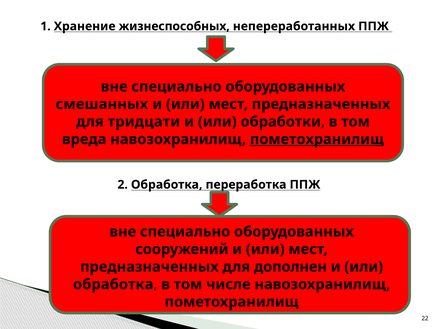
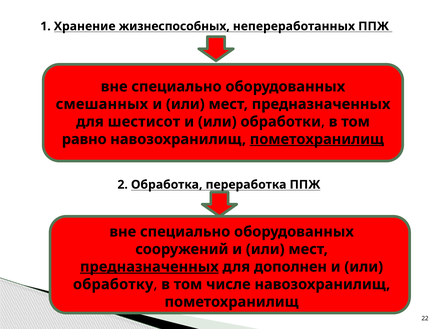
тридцати: тридцати -> шестисот
вреда: вреда -> равно
предназначенных at (149, 267) underline: none -> present
обработка at (113, 285): обработка -> обработку
